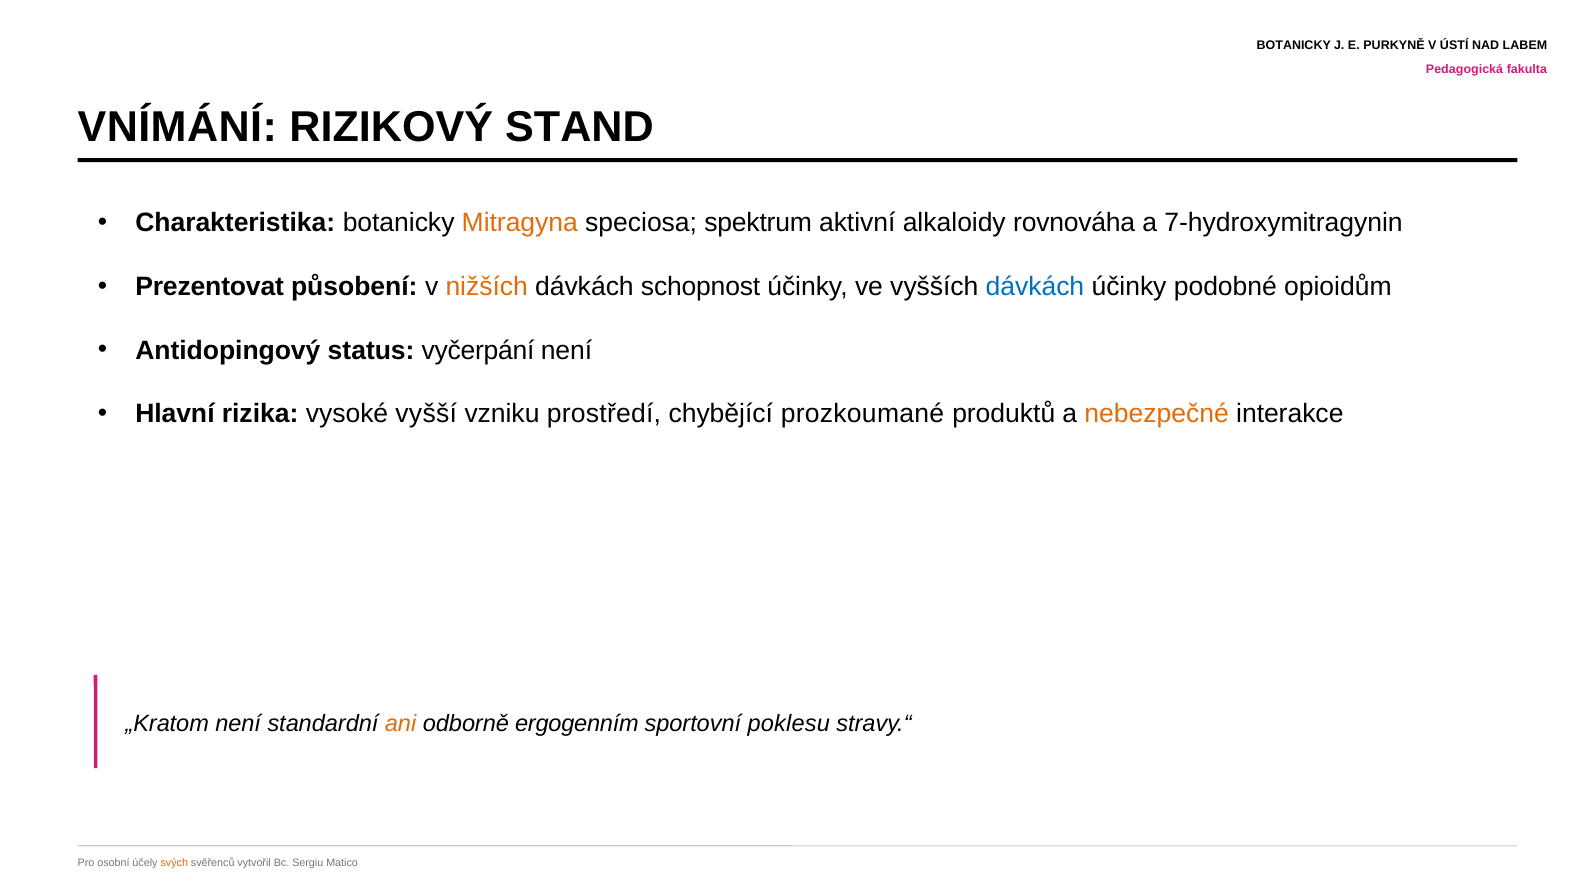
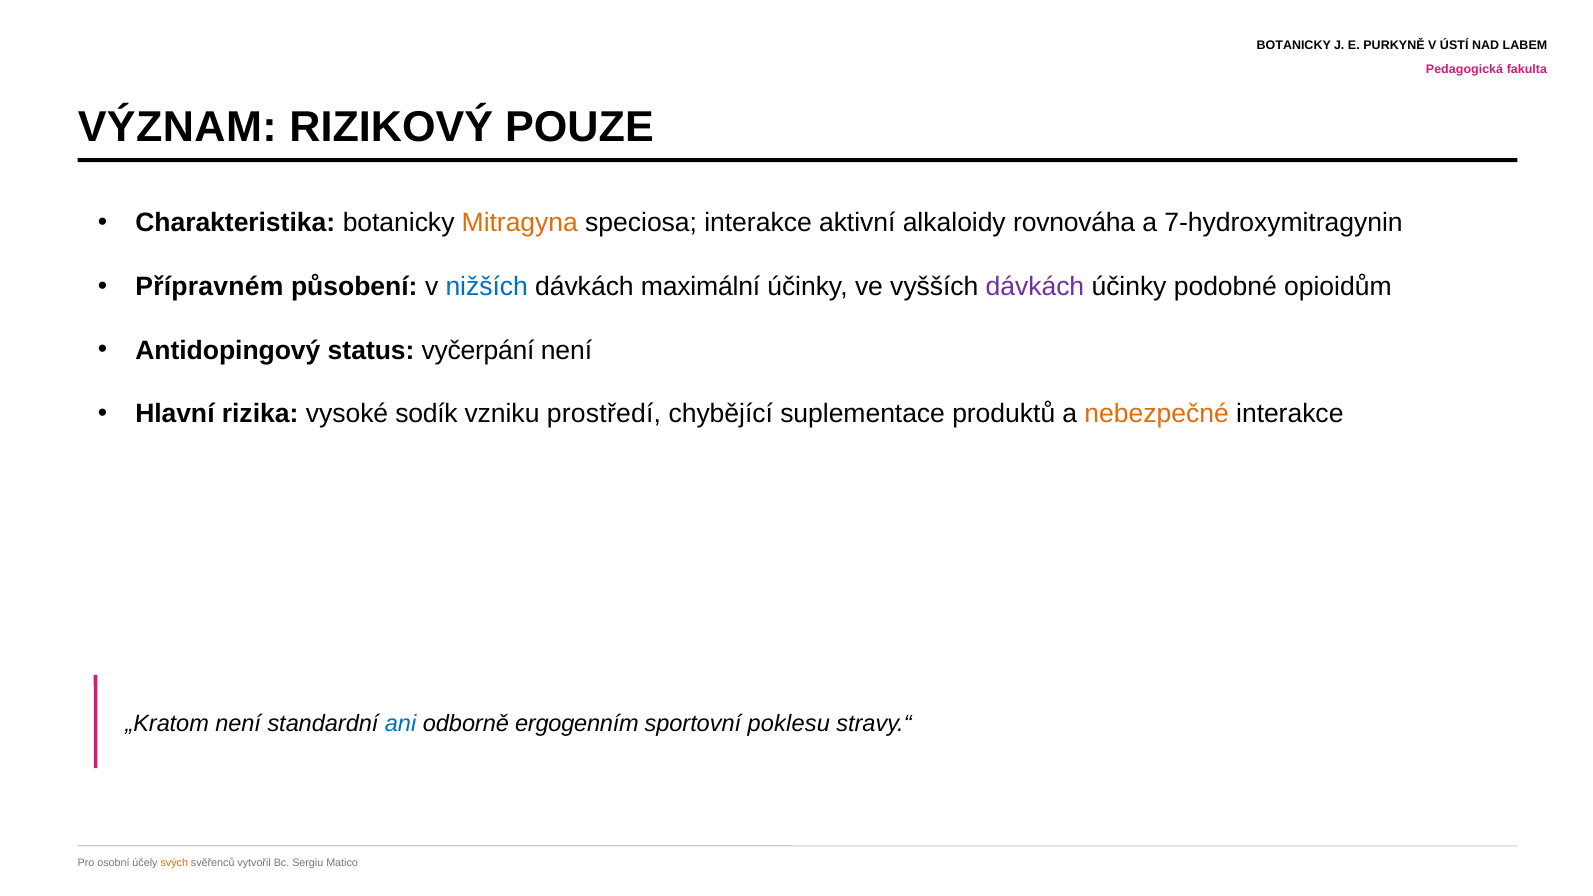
VNÍMÁNÍ: VNÍMÁNÍ -> VÝZNAM
STAND: STAND -> POUZE
speciosa spektrum: spektrum -> interakce
Prezentovat: Prezentovat -> Přípravném
nižších colour: orange -> blue
schopnost: schopnost -> maximální
dávkách at (1035, 287) colour: blue -> purple
vyšší: vyšší -> sodík
prozkoumané: prozkoumané -> suplementace
ani colour: orange -> blue
